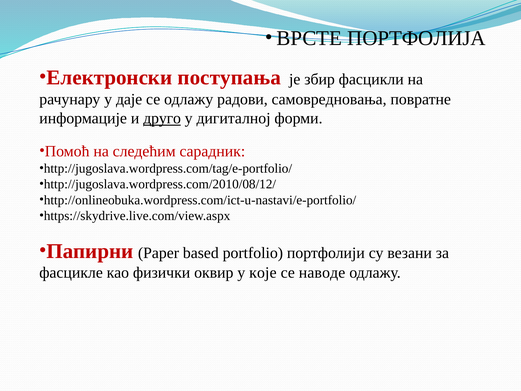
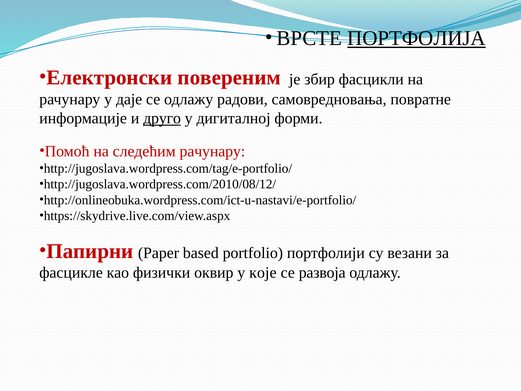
ПОРТФОЛИЈА underline: none -> present
поступања: поступања -> повереним
следећим сарадник: сарадник -> рачунару
наводе: наводе -> развоја
